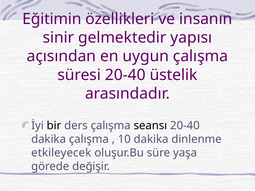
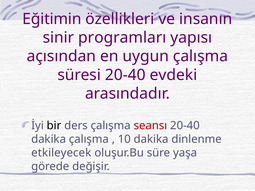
gelmektedir: gelmektedir -> programları
üstelik: üstelik -> evdeki
seansı colour: black -> red
